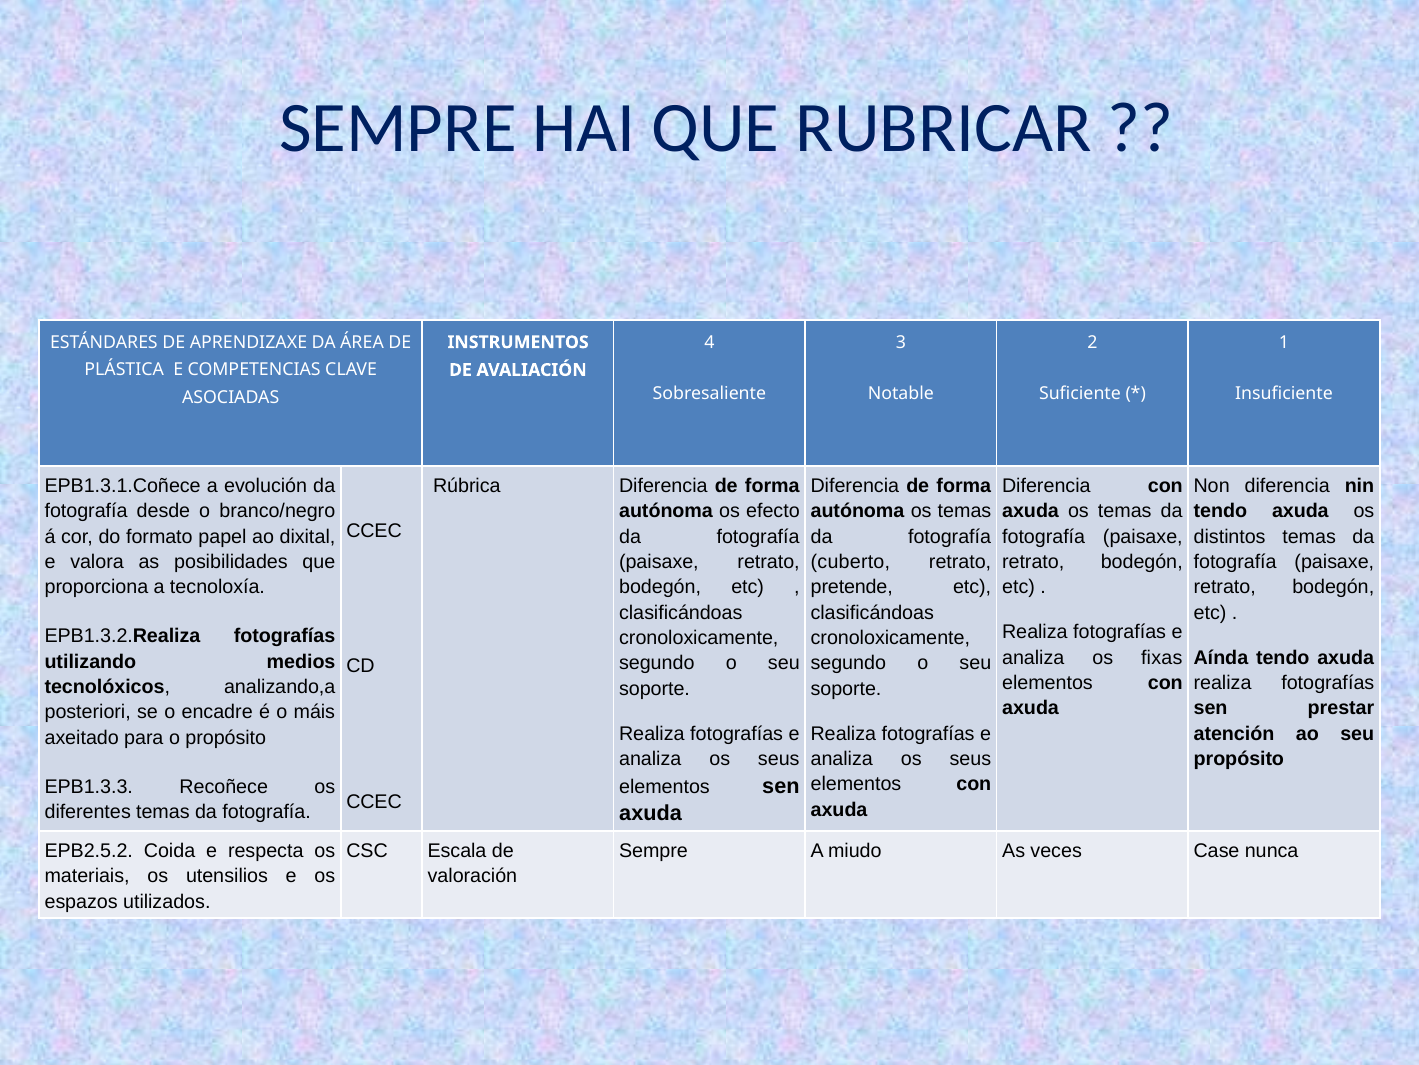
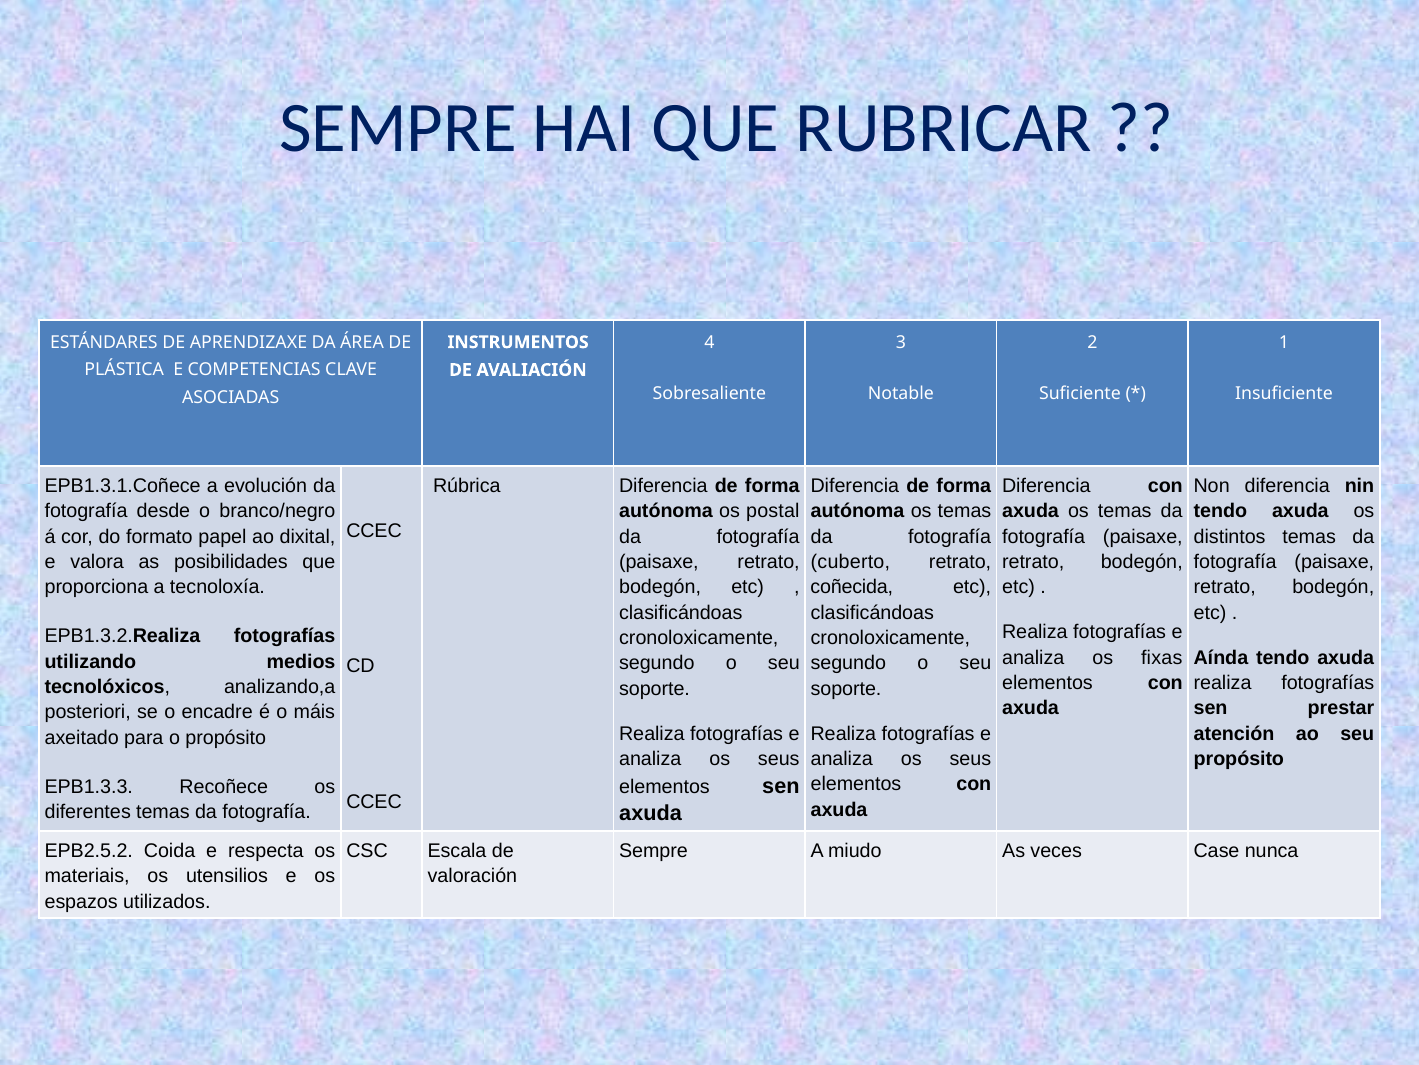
efecto: efecto -> postal
pretende: pretende -> coñecida
